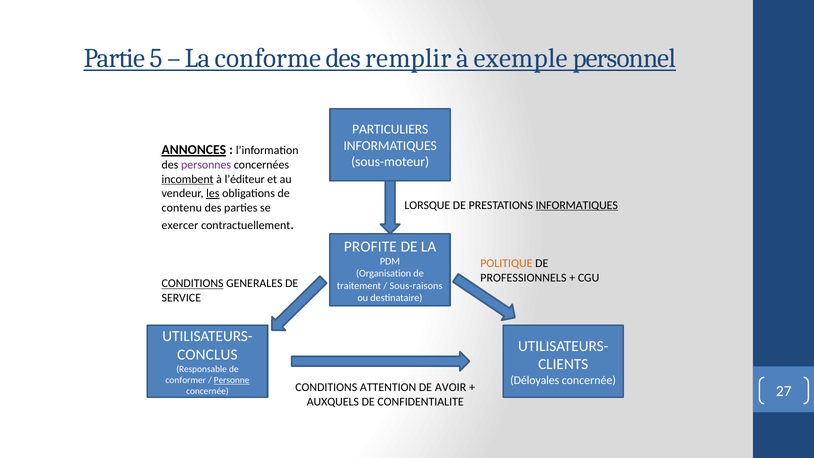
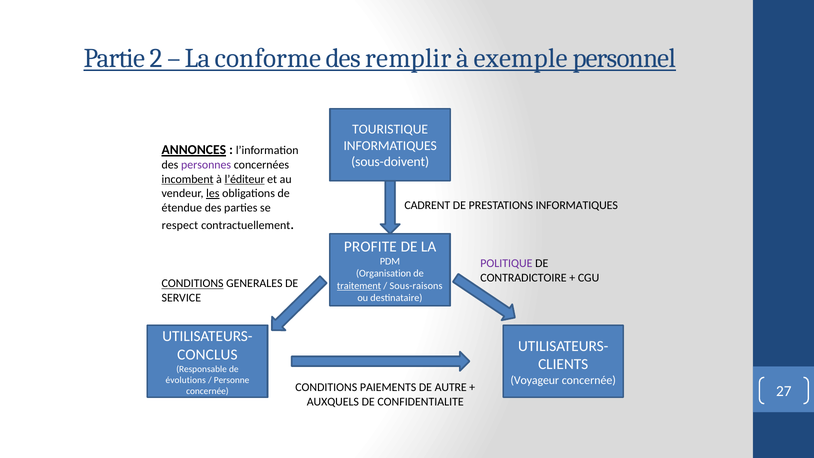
5: 5 -> 2
PARTICULIERS: PARTICULIERS -> TOURISTIQUE
sous-moteur: sous-moteur -> sous-doivent
l’éditeur underline: none -> present
LORSQUE: LORSQUE -> CADRENT
INFORMATIQUES at (577, 205) underline: present -> none
contenu: contenu -> étendue
exercer: exercer -> respect
POLITIQUE colour: orange -> purple
PROFESSIONNELS: PROFESSIONNELS -> CONTRADICTOIRE
traitement underline: none -> present
Déloyales: Déloyales -> Voyageur
conformer: conformer -> évolutions
Personne underline: present -> none
ATTENTION: ATTENTION -> PAIEMENTS
AVOIR: AVOIR -> AUTRE
